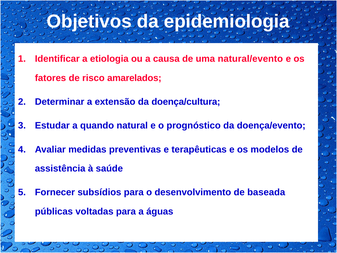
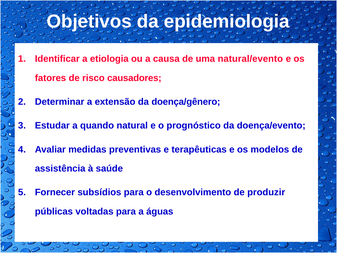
amarelados: amarelados -> causadores
doença/cultura: doença/cultura -> doença/gênero
baseada: baseada -> produzir
